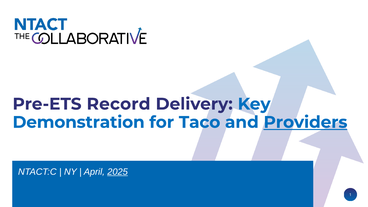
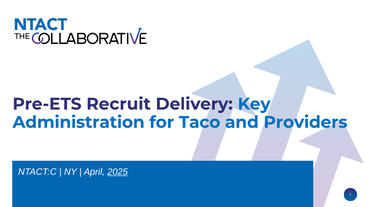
Record: Record -> Recruit
Demonstration: Demonstration -> Administration
Providers underline: present -> none
